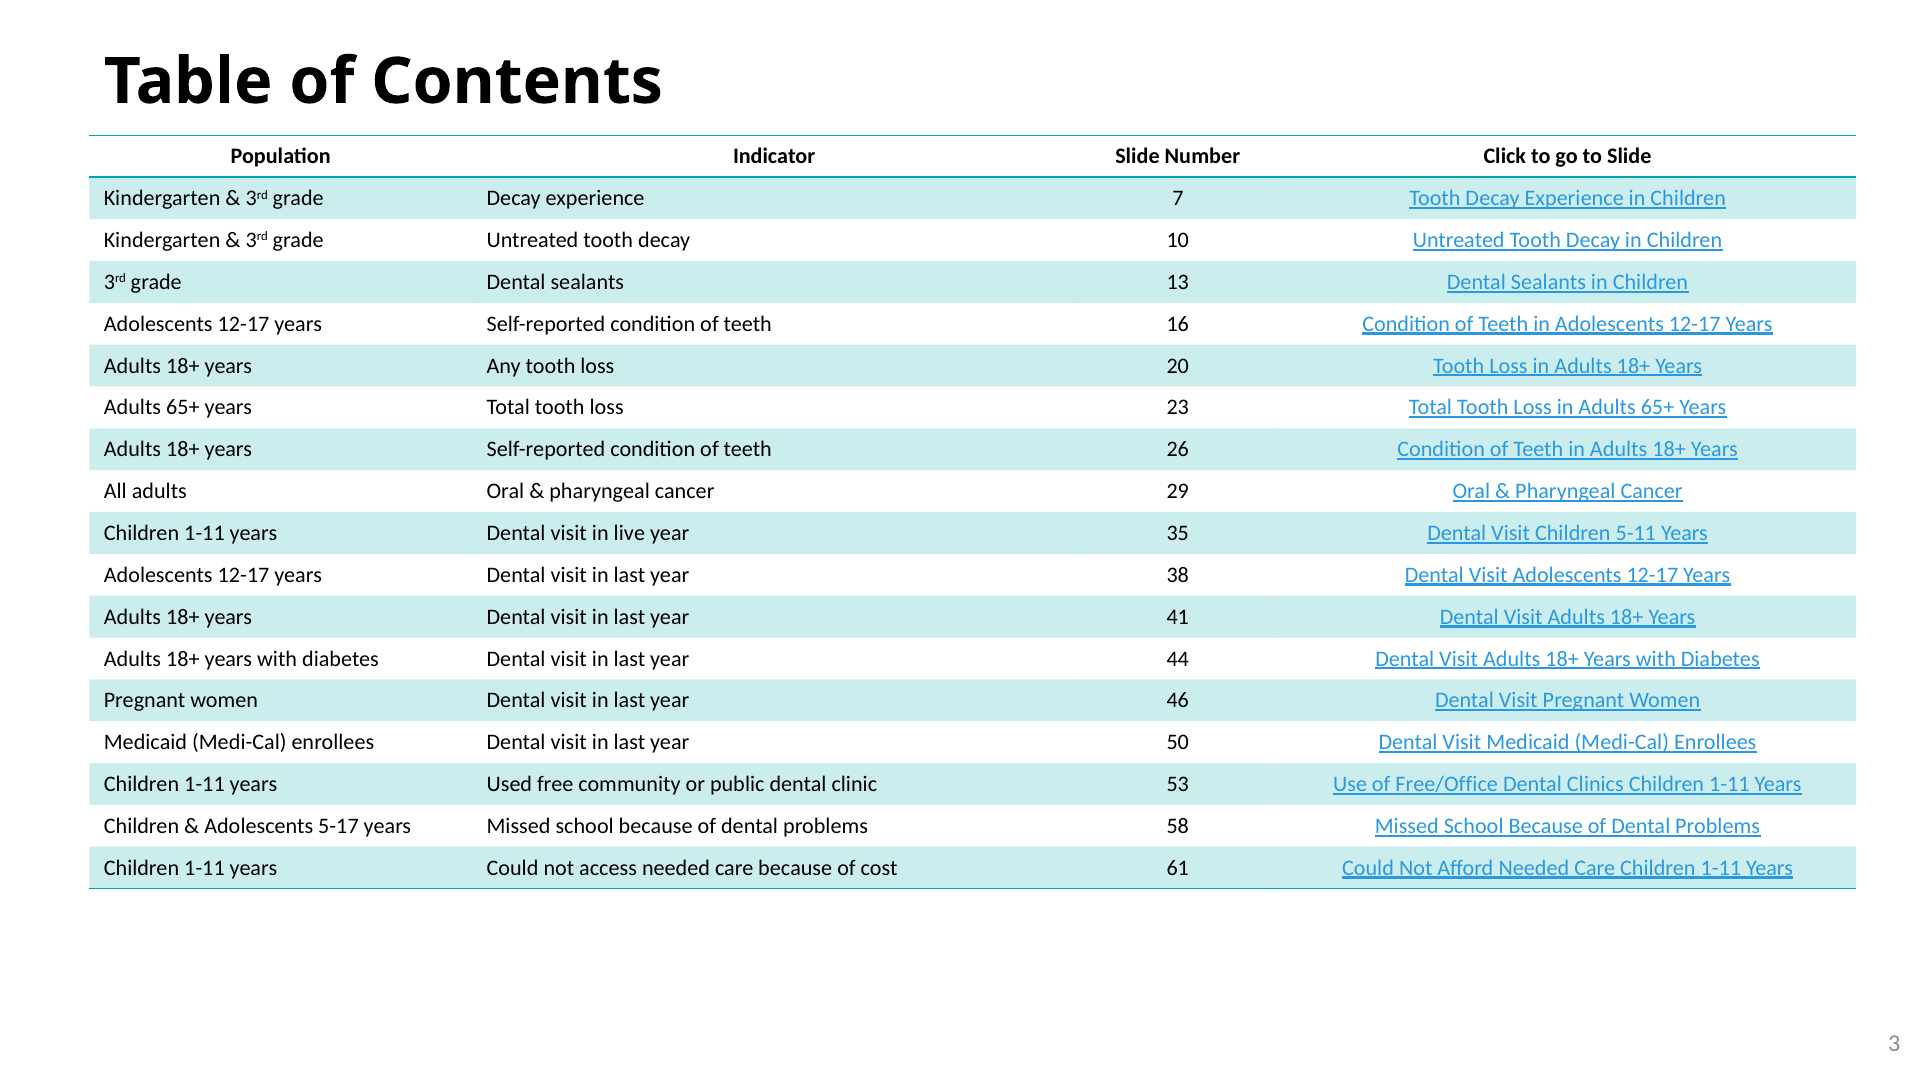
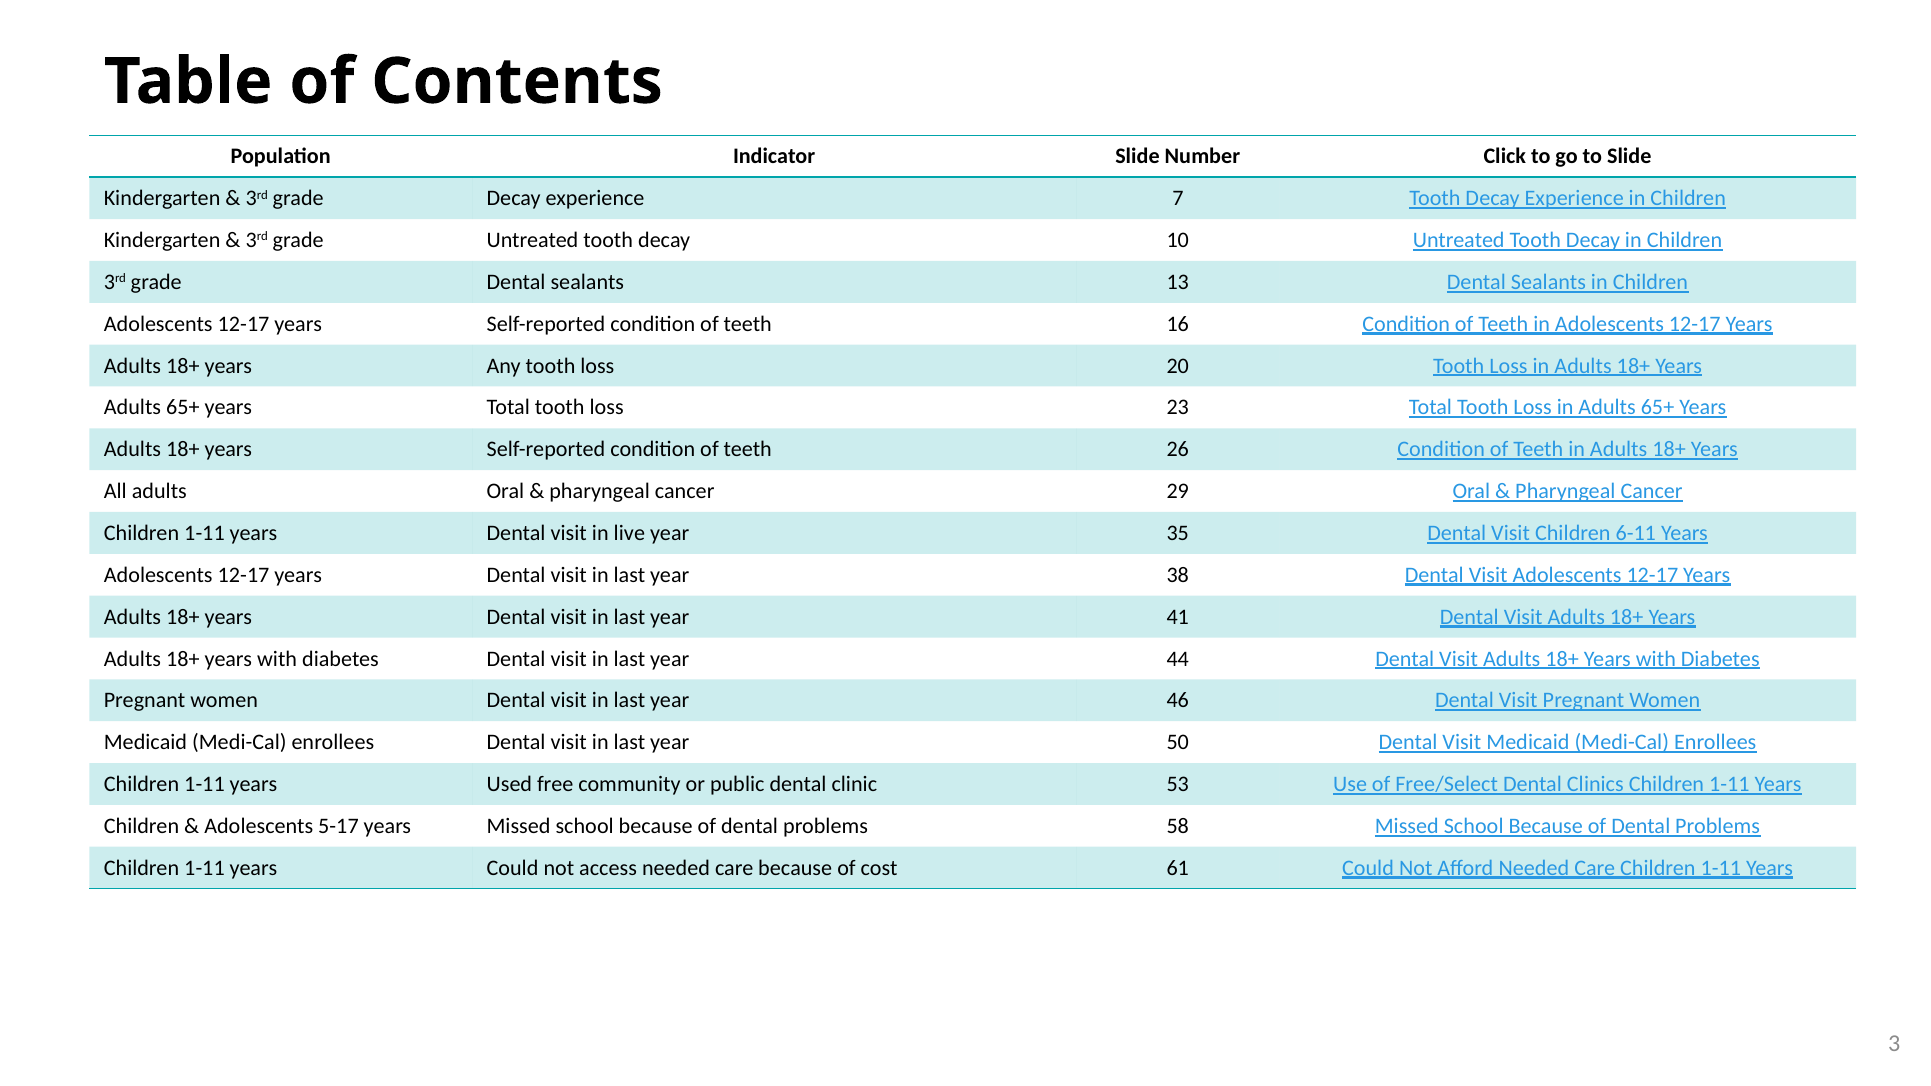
5-11: 5-11 -> 6-11
Free/Office: Free/Office -> Free/Select
